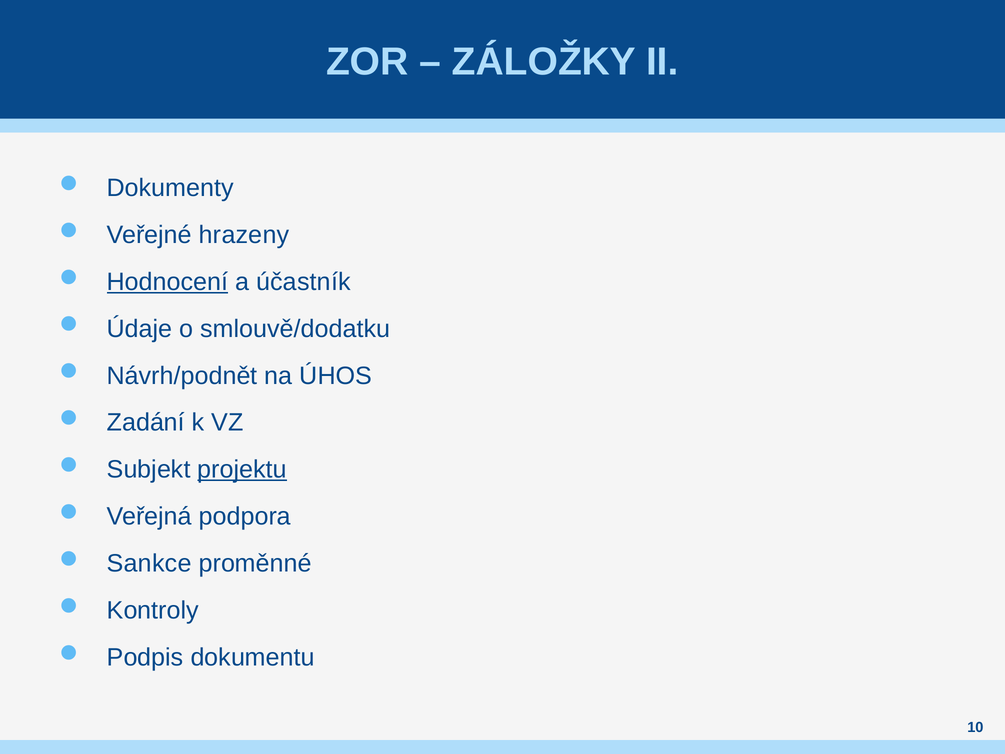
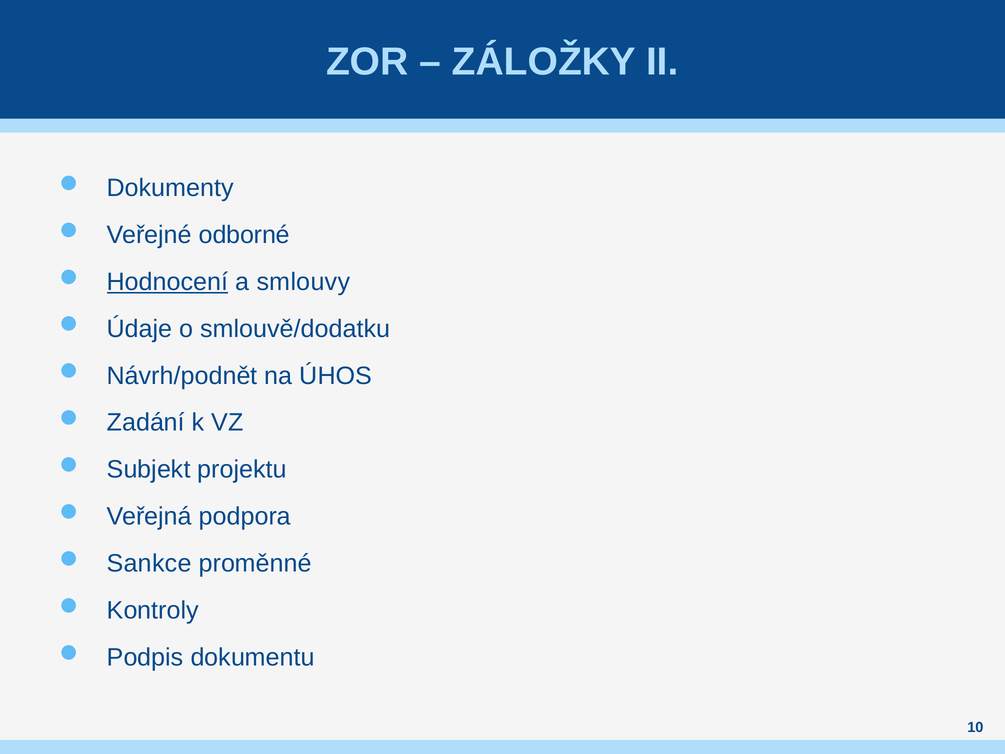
hrazeny: hrazeny -> odborné
účastník: účastník -> smlouvy
projektu underline: present -> none
